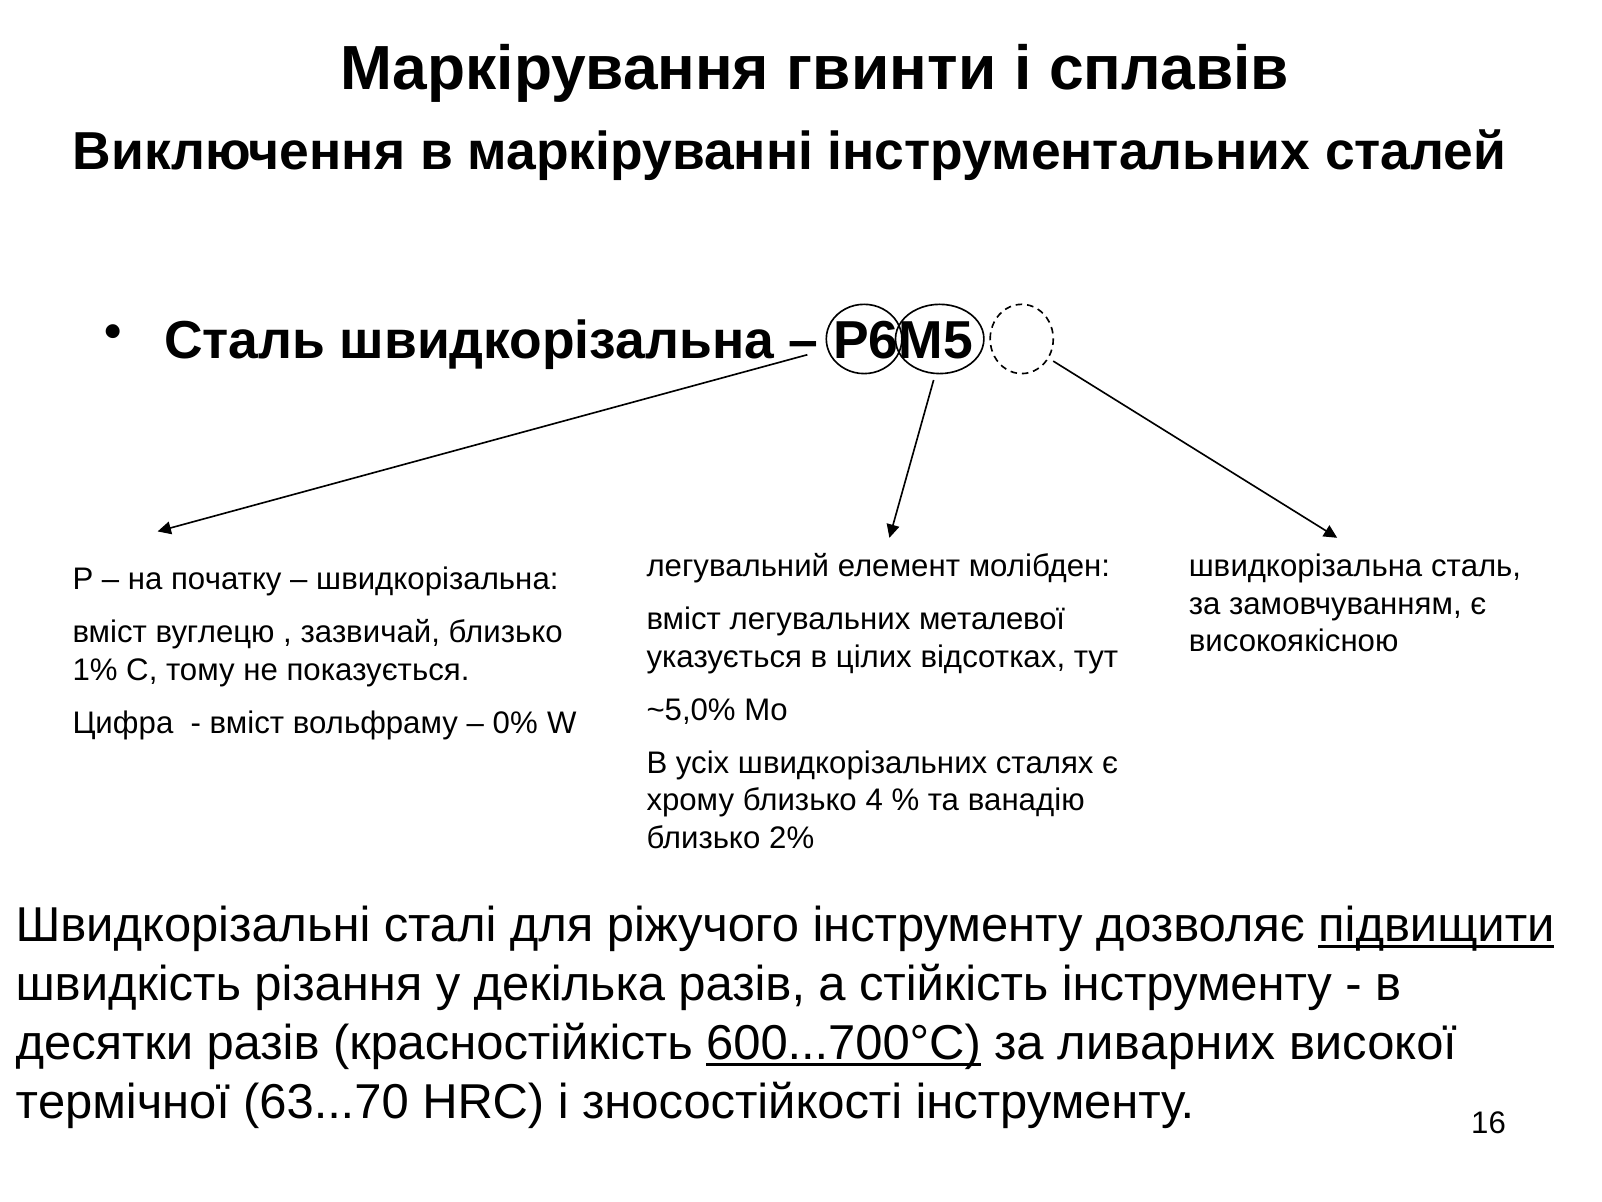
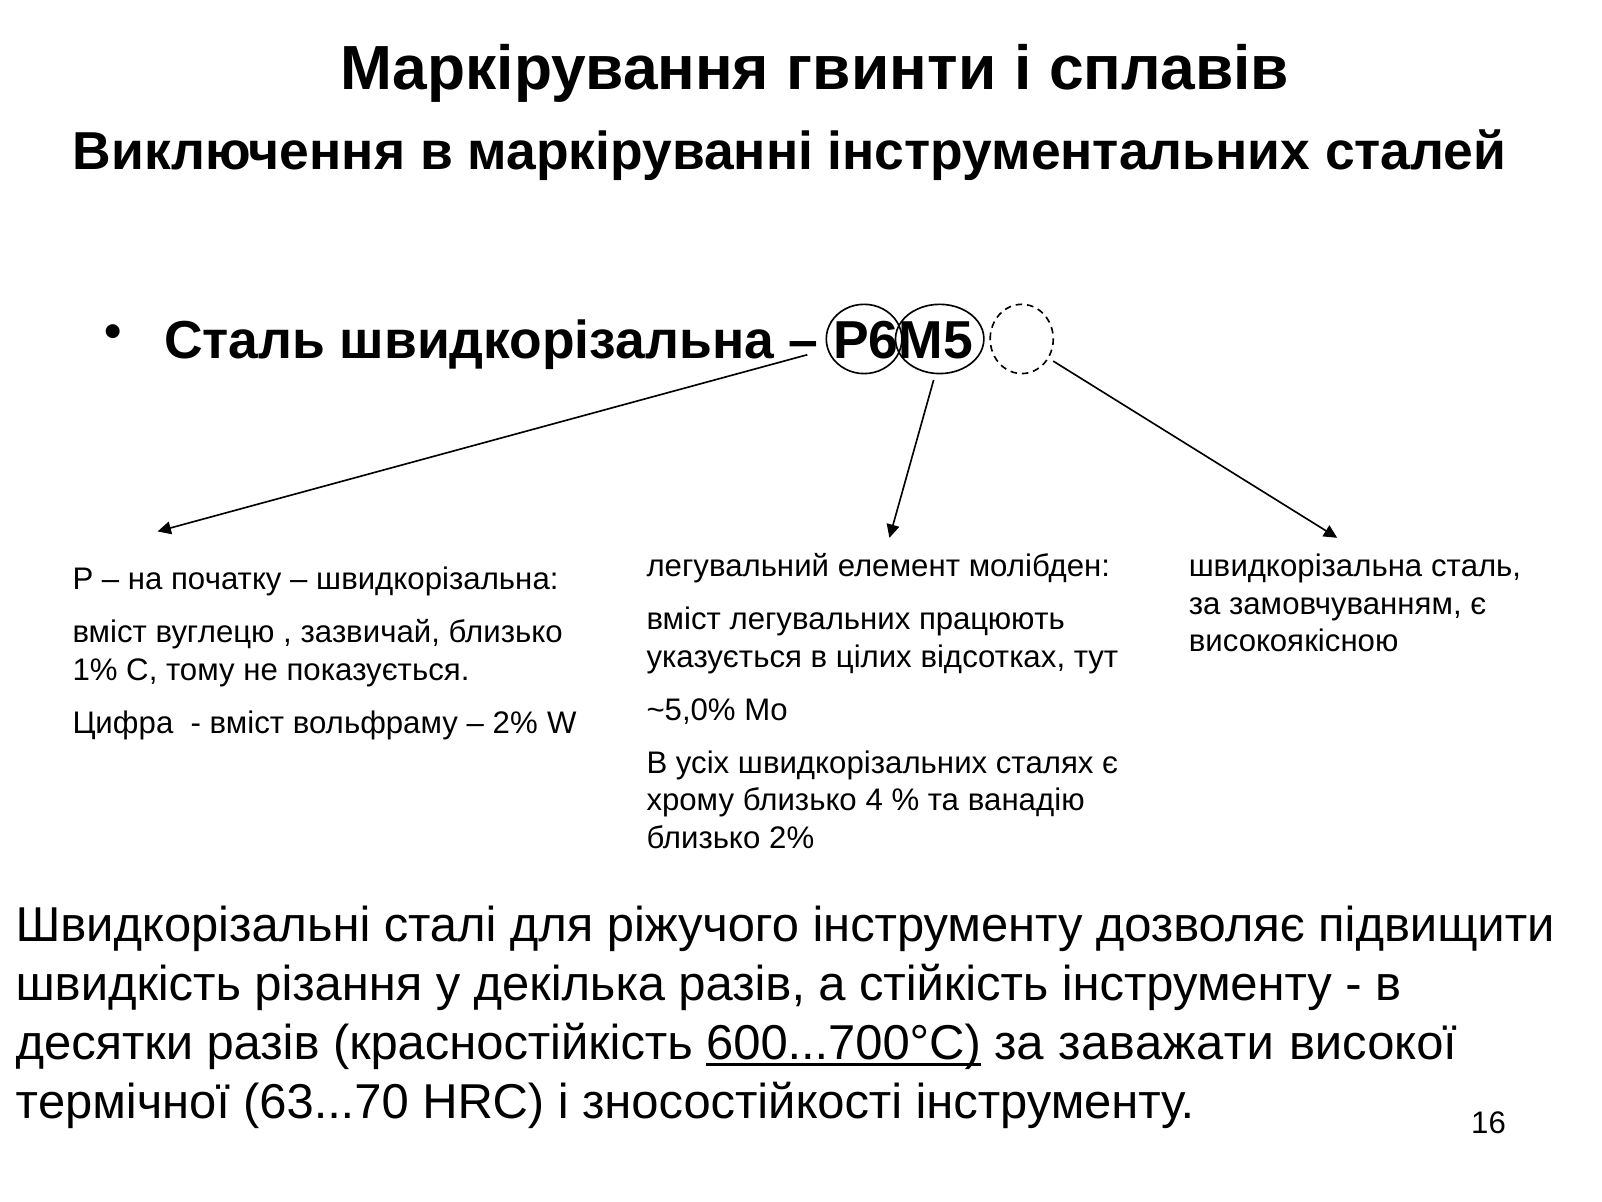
металевої: металевої -> працюють
0% at (515, 722): 0% -> 2%
підвищити underline: present -> none
ливарних: ливарних -> заважати
